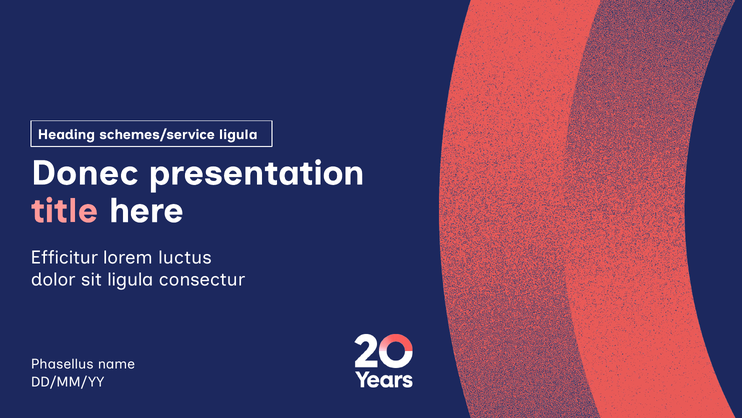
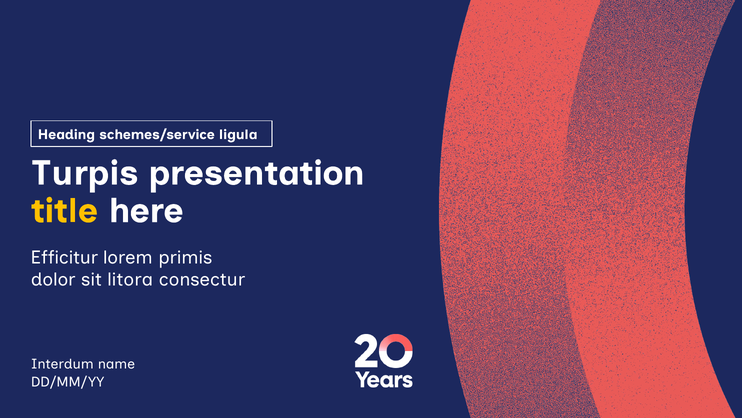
Donec: Donec -> Turpis
title colour: pink -> yellow
luctus: luctus -> primis
sit ligula: ligula -> litora
Phasellus: Phasellus -> Interdum
